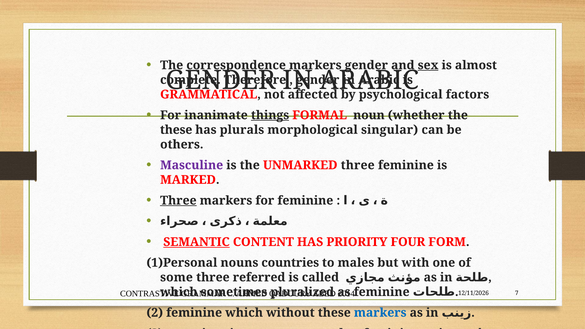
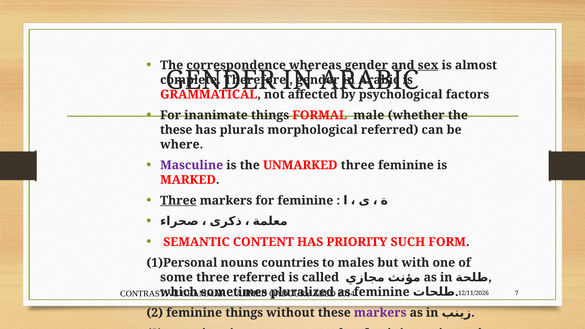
correspondence markers: markers -> whereas
things at (270, 115) underline: present -> none
noun: noun -> male
morphological singular: singular -> referred
others: others -> where
SEMANTIC underline: present -> none
FOUR: FOUR -> SUCH
feminine which: which -> things
markers at (380, 313) colour: blue -> purple
